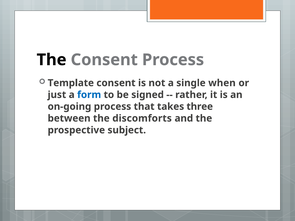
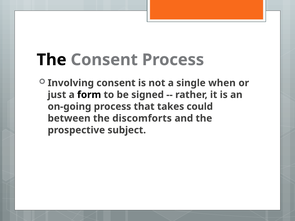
Template: Template -> Involving
form colour: blue -> black
three: three -> could
